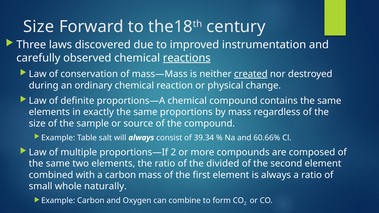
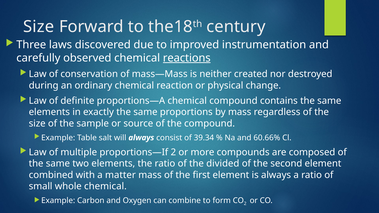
created underline: present -> none
a carbon: carbon -> matter
whole naturally: naturally -> chemical
